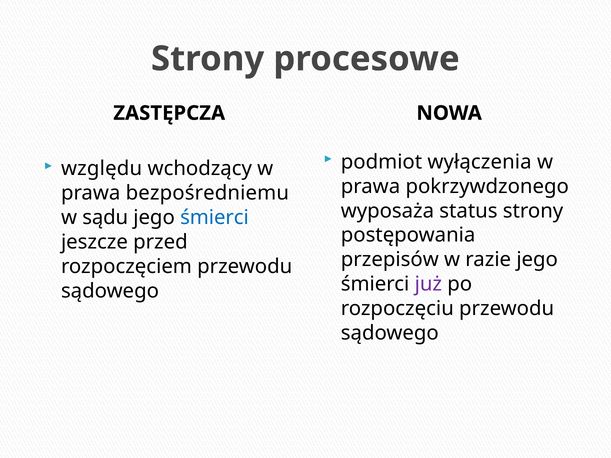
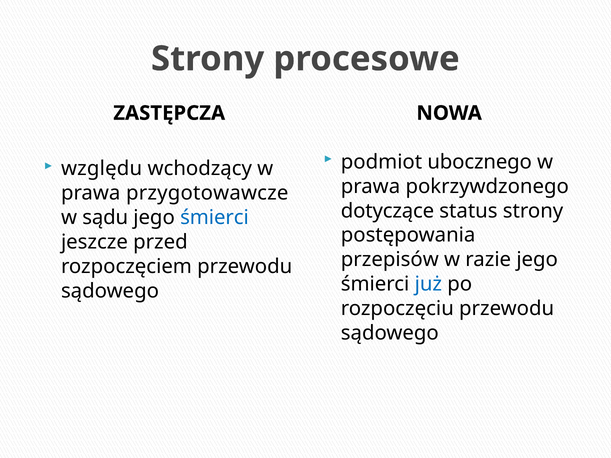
wyłączenia: wyłączenia -> ubocznego
bezpośredniemu: bezpośredniemu -> przygotowawcze
wyposaża: wyposaża -> dotyczące
już colour: purple -> blue
